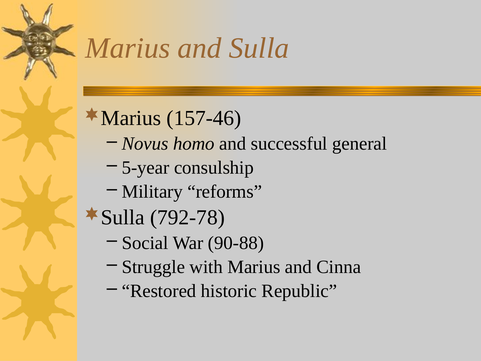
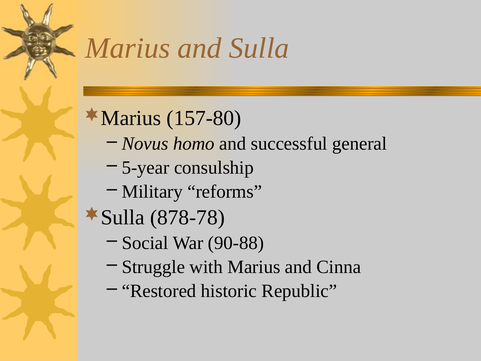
157-46: 157-46 -> 157-80
792-78: 792-78 -> 878-78
